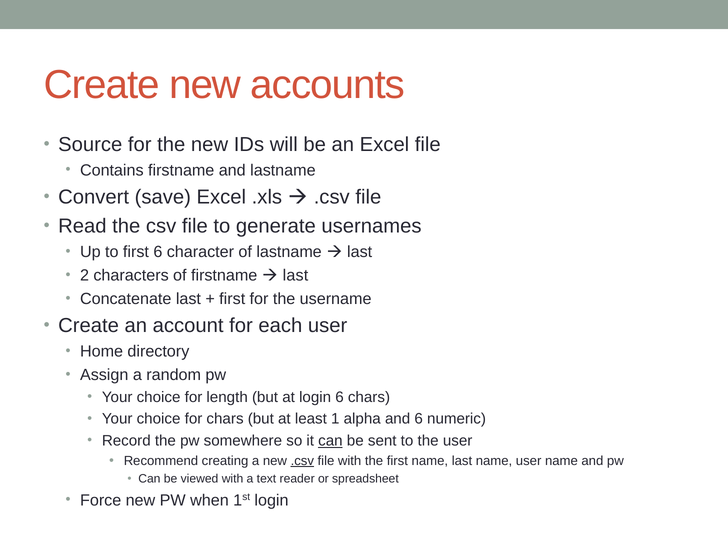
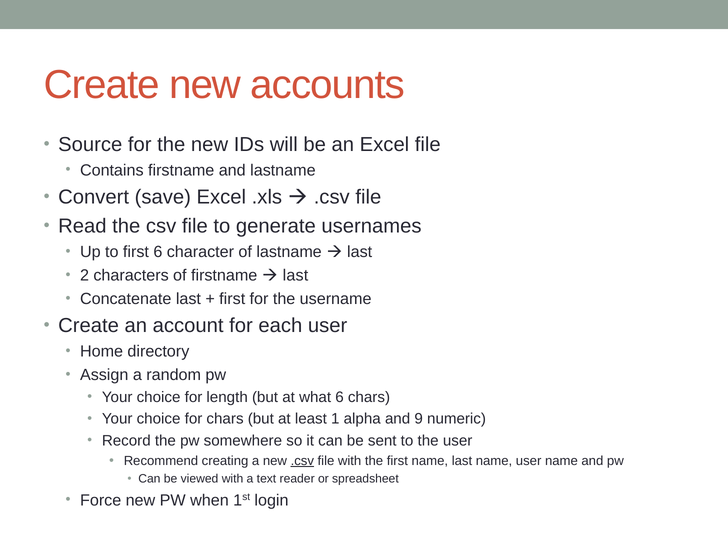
at login: login -> what
and 6: 6 -> 9
can at (330, 441) underline: present -> none
